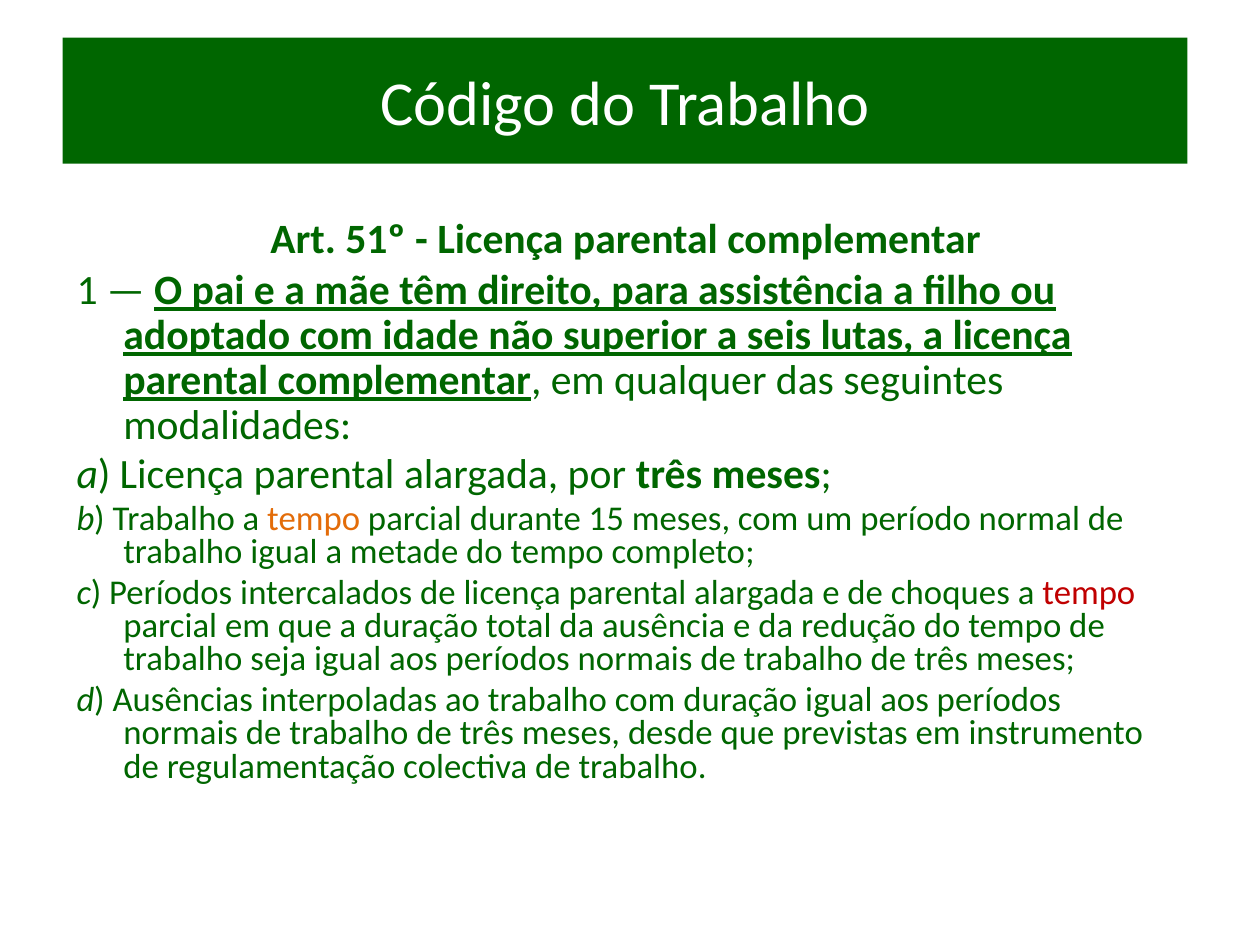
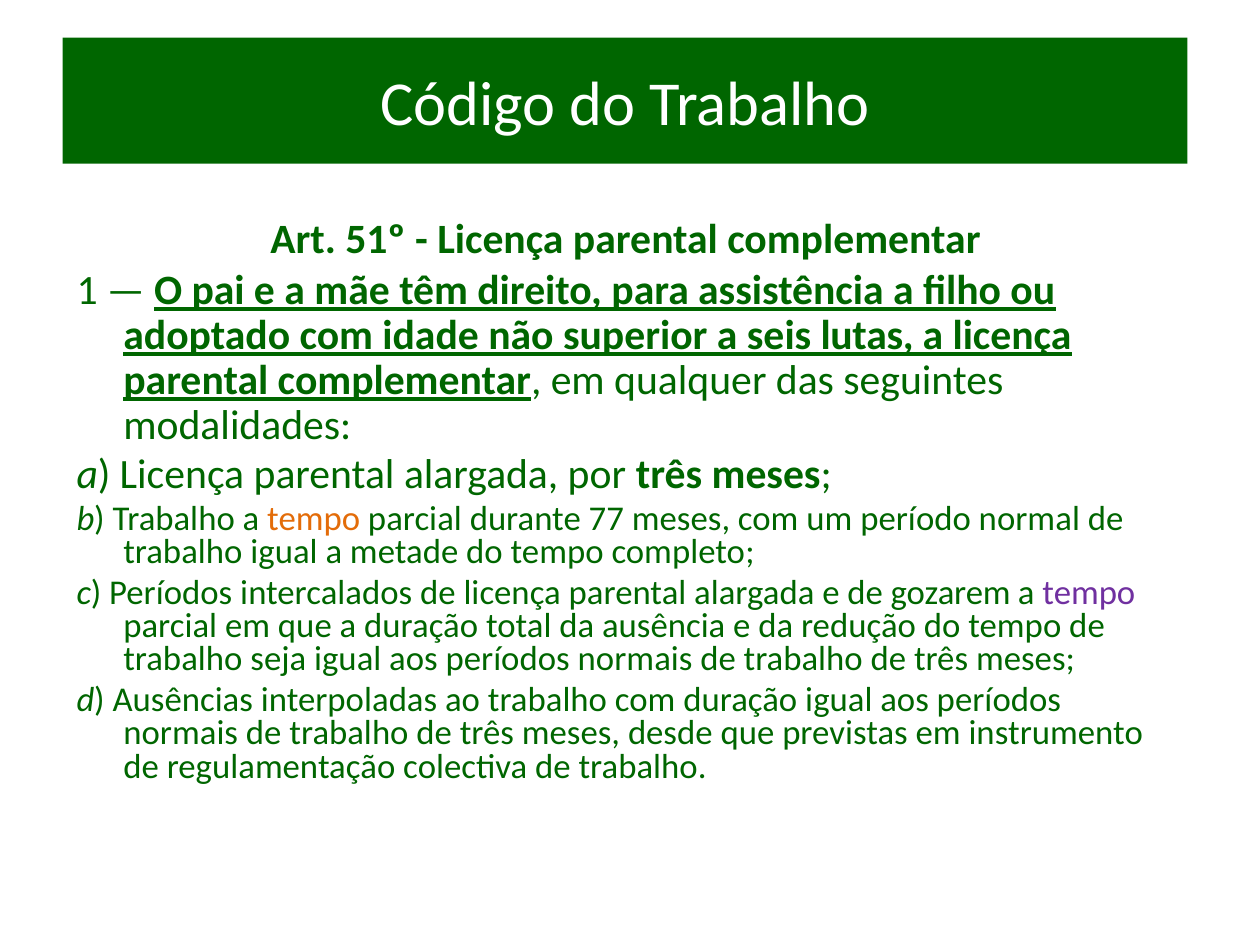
15: 15 -> 77
choques: choques -> gozarem
tempo at (1089, 592) colour: red -> purple
